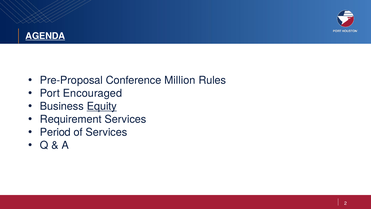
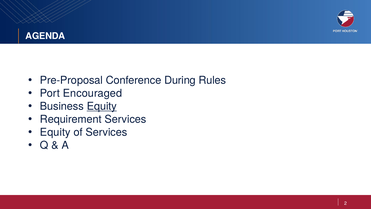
AGENDA underline: present -> none
Million: Million -> During
Period at (55, 132): Period -> Equity
